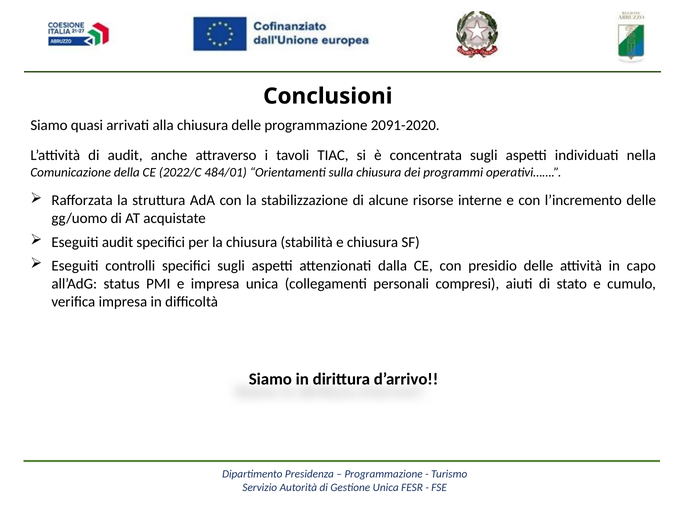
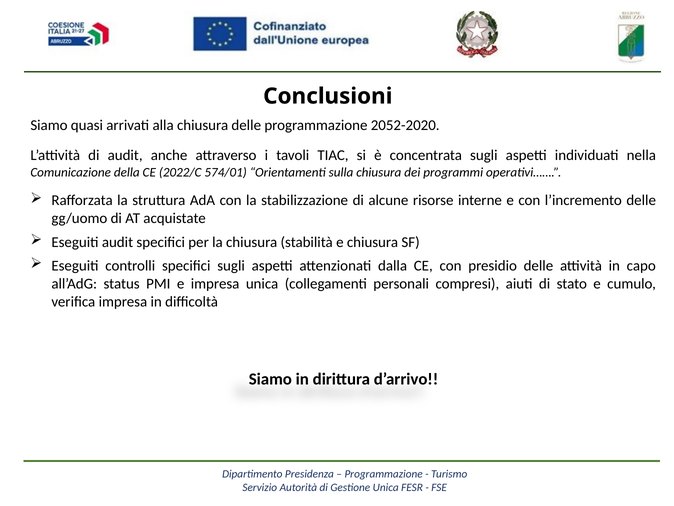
2091-2020: 2091-2020 -> 2052-2020
484/01: 484/01 -> 574/01
